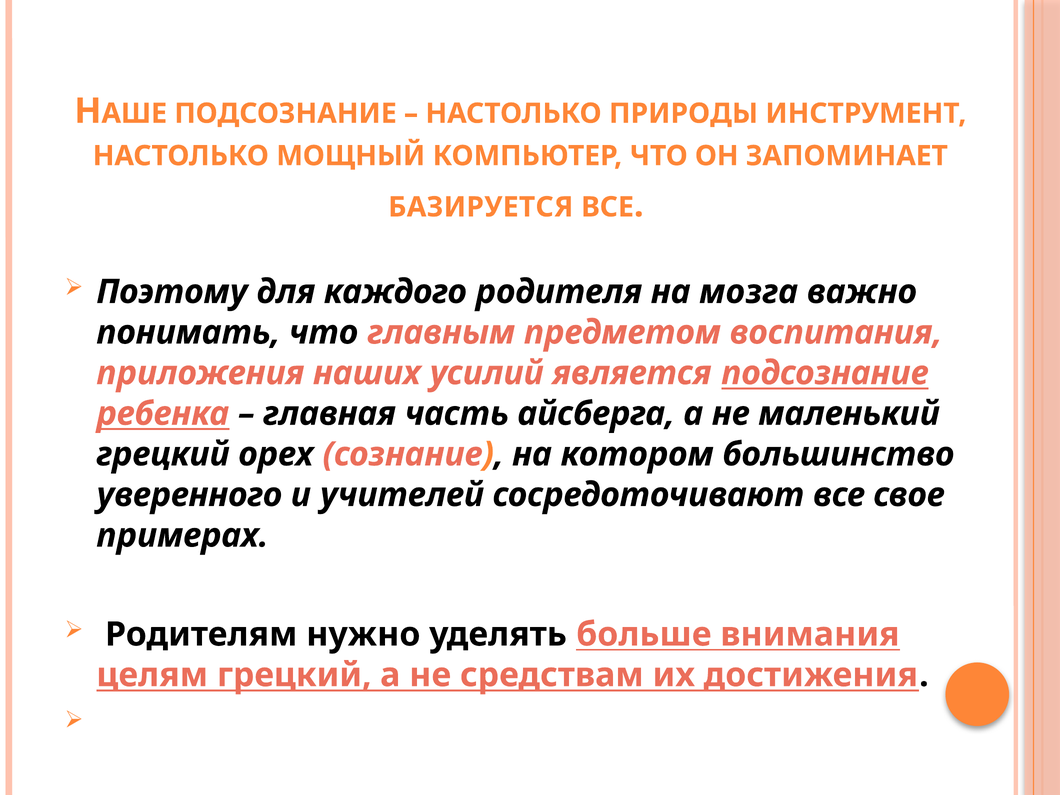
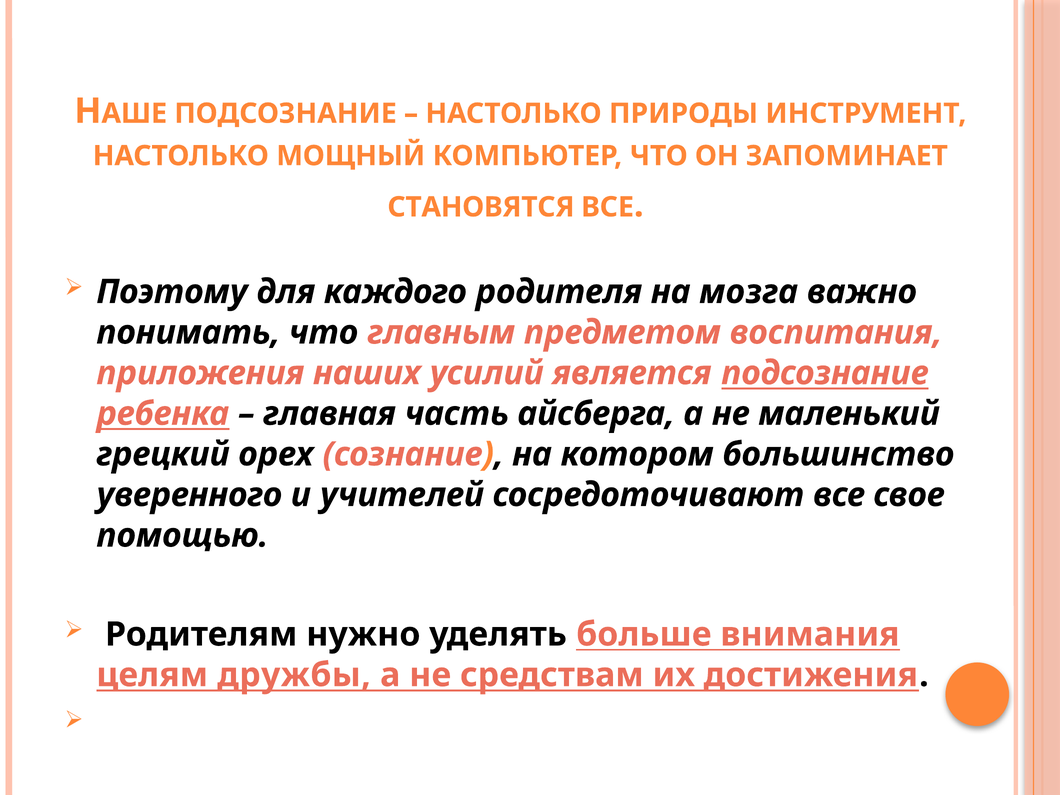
БАЗИРУЕТСЯ: БАЗИРУЕТСЯ -> СТАНОВЯТСЯ
примерах: примерах -> помощью
целям грецкий: грецкий -> дружбы
